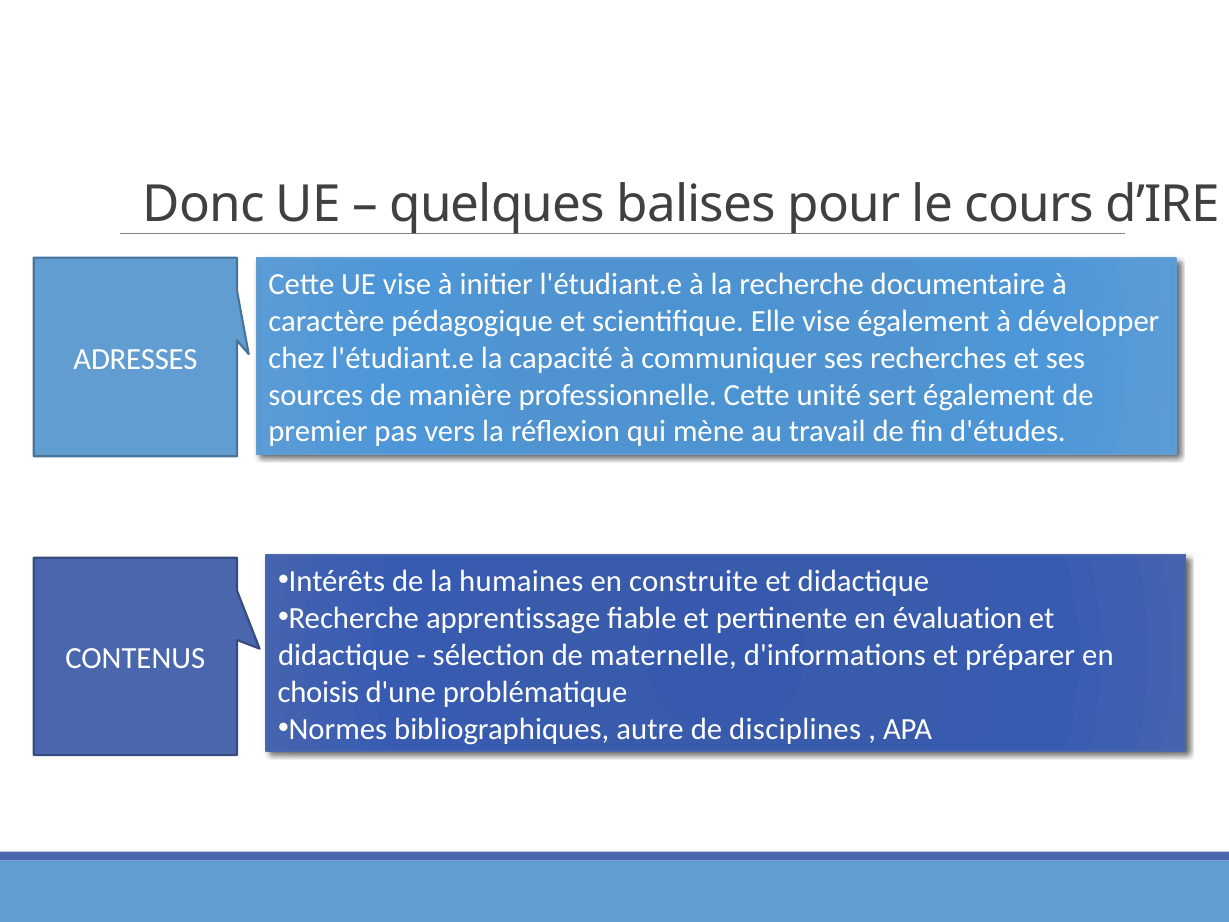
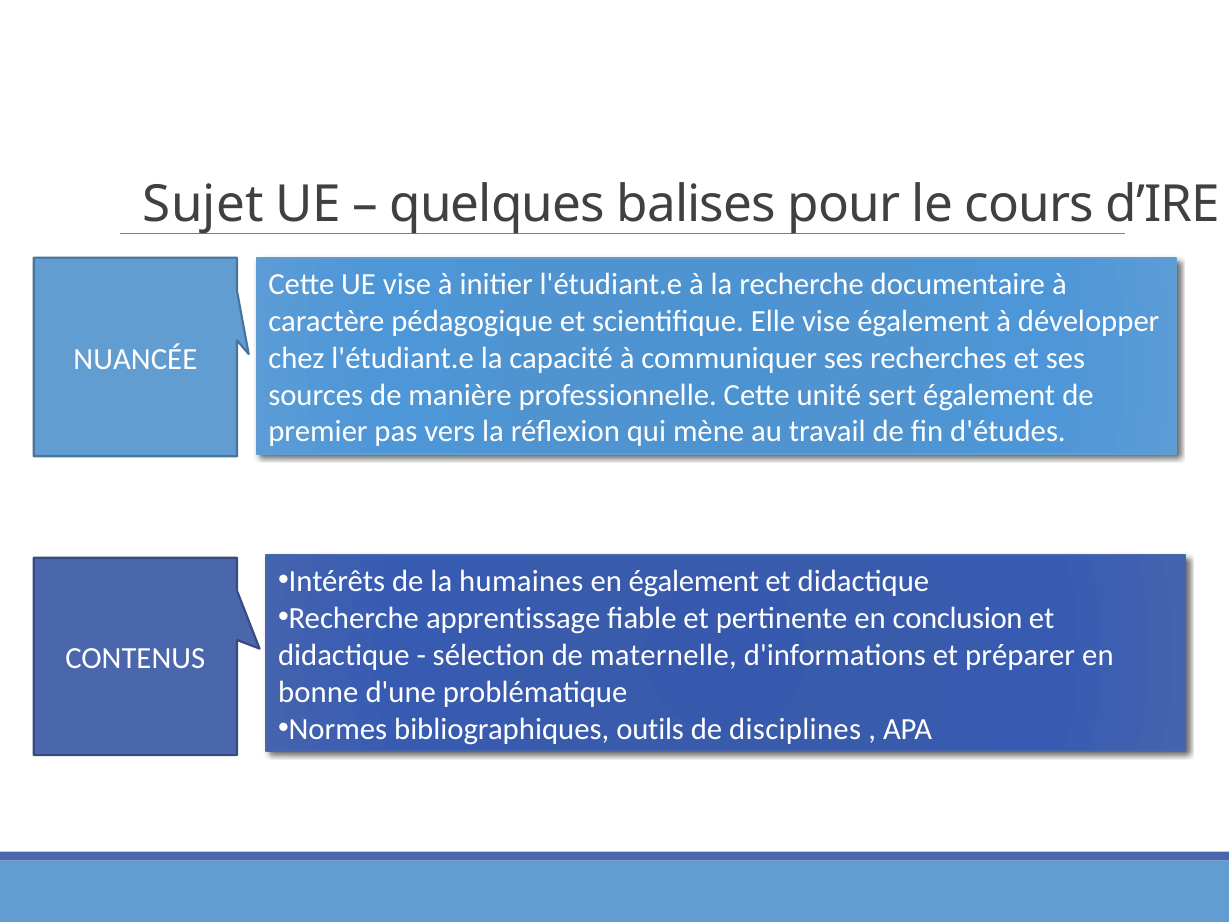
Donc: Donc -> Sujet
ADRESSES: ADRESSES -> NUANCÉE
en construite: construite -> également
évaluation: évaluation -> conclusion
choisis: choisis -> bonne
autre: autre -> outils
